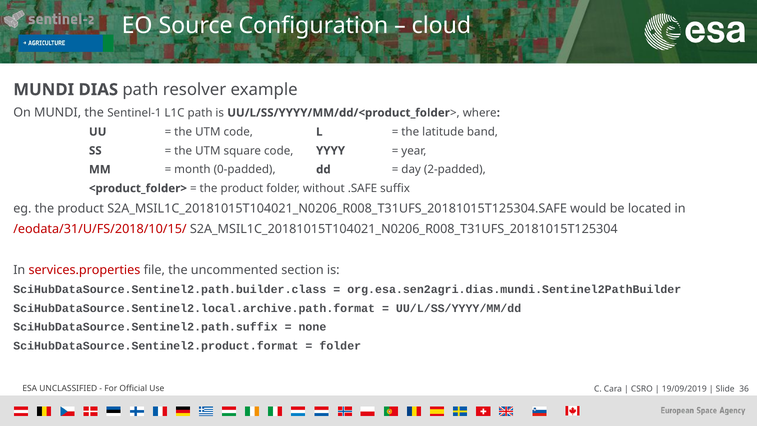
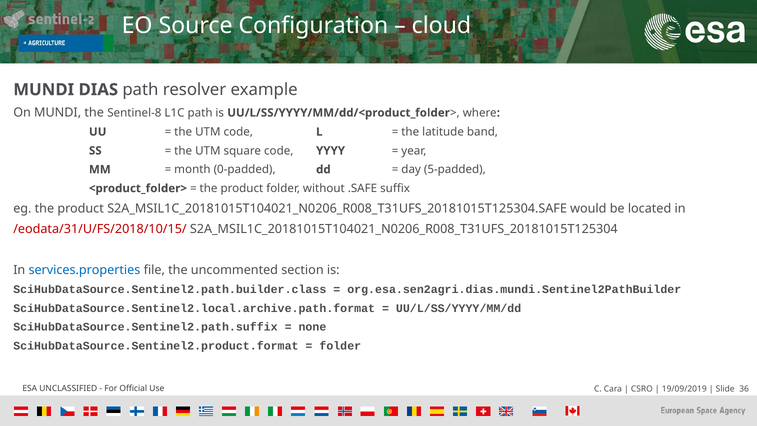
Sentinel-1: Sentinel-1 -> Sentinel-8
2-padded: 2-padded -> 5-padded
services.properties colour: red -> blue
